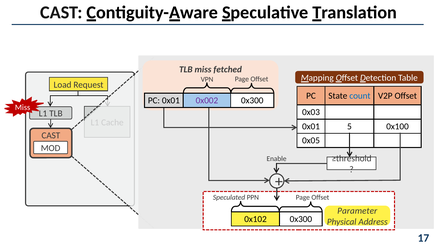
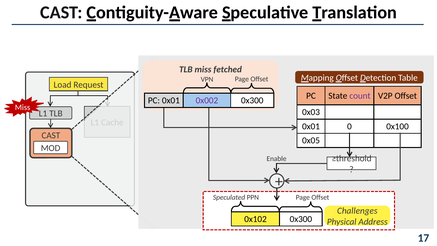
count colour: blue -> purple
5: 5 -> 0
Parameter: Parameter -> Challenges
